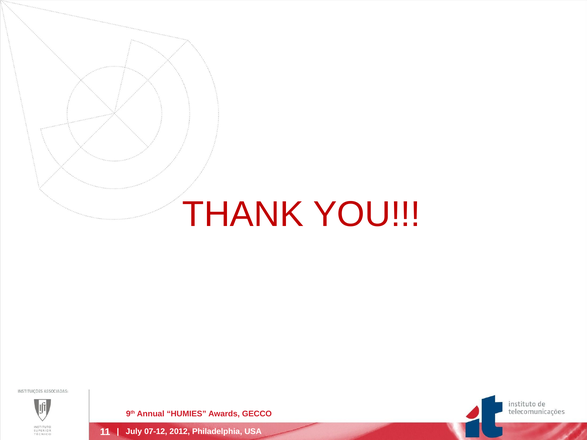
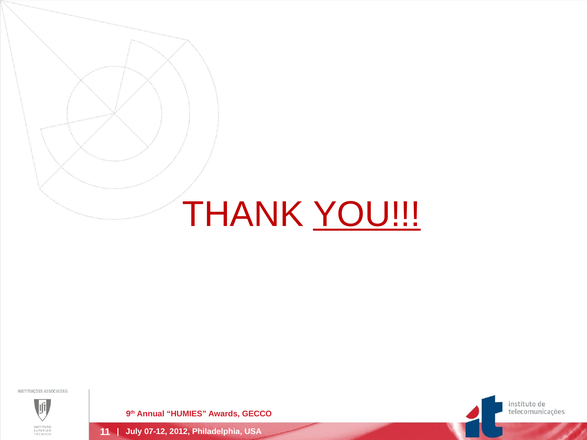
YOU underline: none -> present
